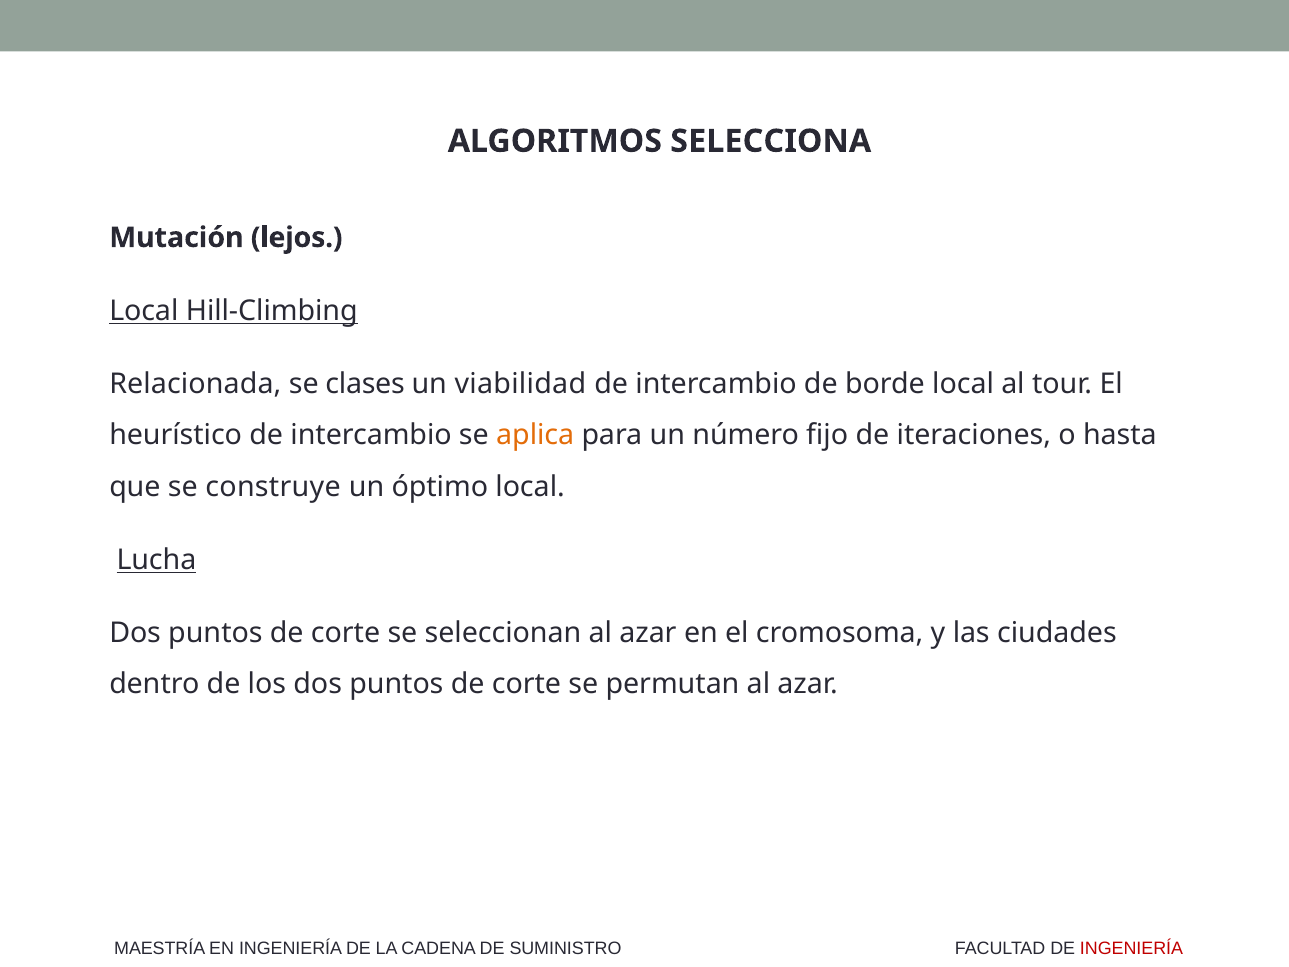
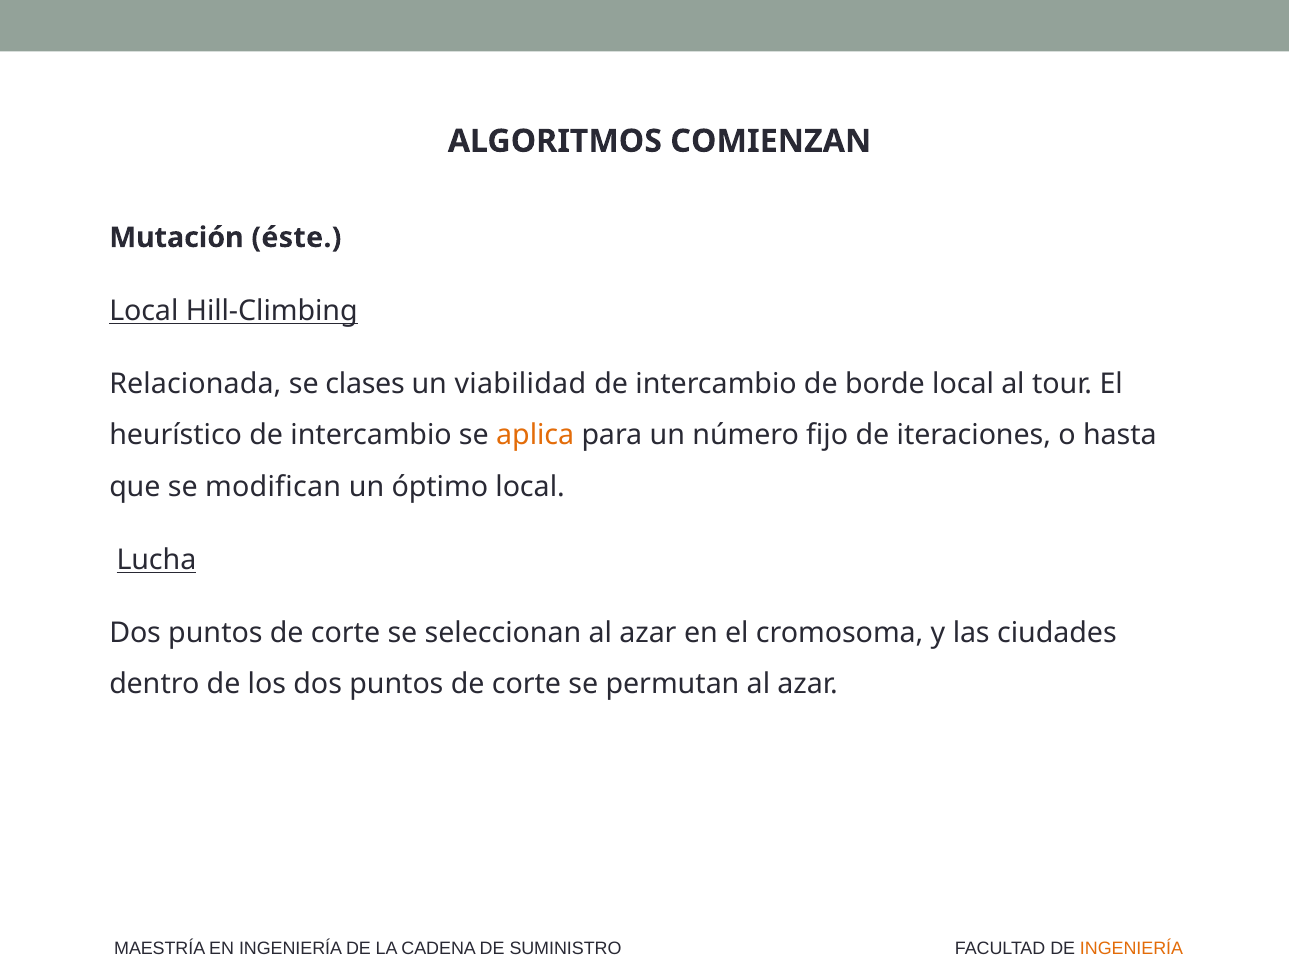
SELECCIONA: SELECCIONA -> COMIENZAN
lejos: lejos -> éste
construye: construye -> modifican
INGENIERÍA at (1132, 948) colour: red -> orange
